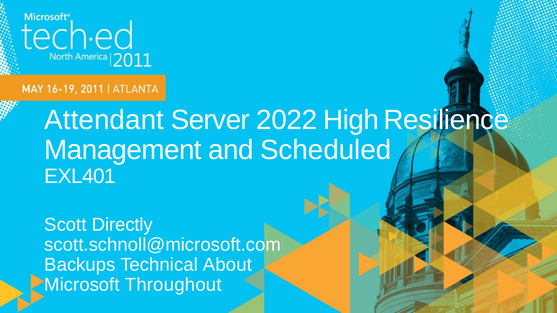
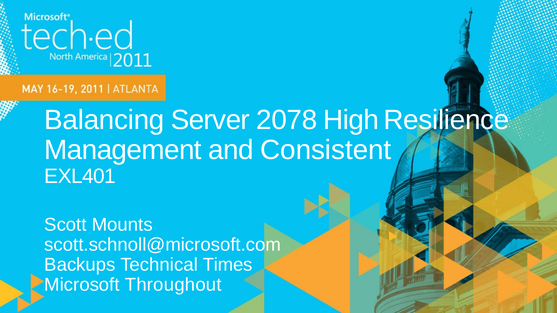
Attendant: Attendant -> Balancing
2022: 2022 -> 2078
Scheduled: Scheduled -> Consistent
Directly: Directly -> Mounts
About: About -> Times
